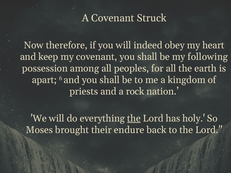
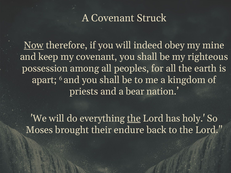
Now underline: none -> present
heart: heart -> mine
following: following -> righteous
rock: rock -> bear
